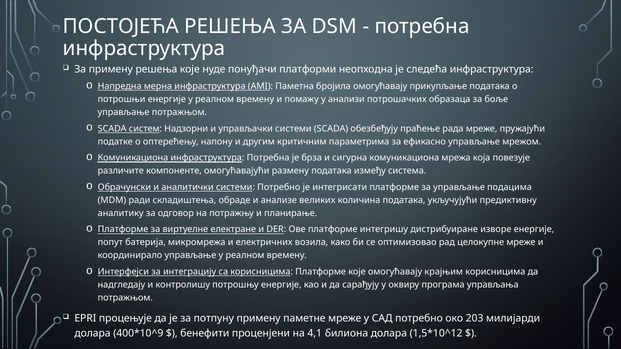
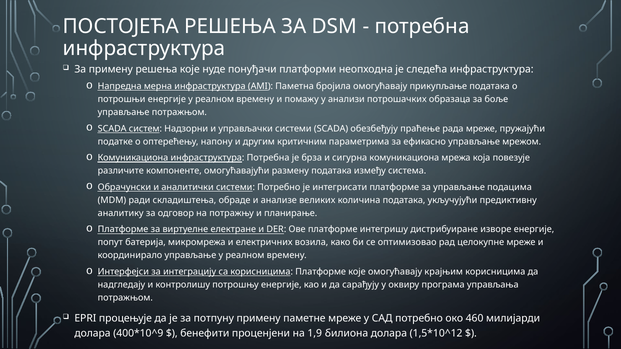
203: 203 -> 460
4,1: 4,1 -> 1,9
